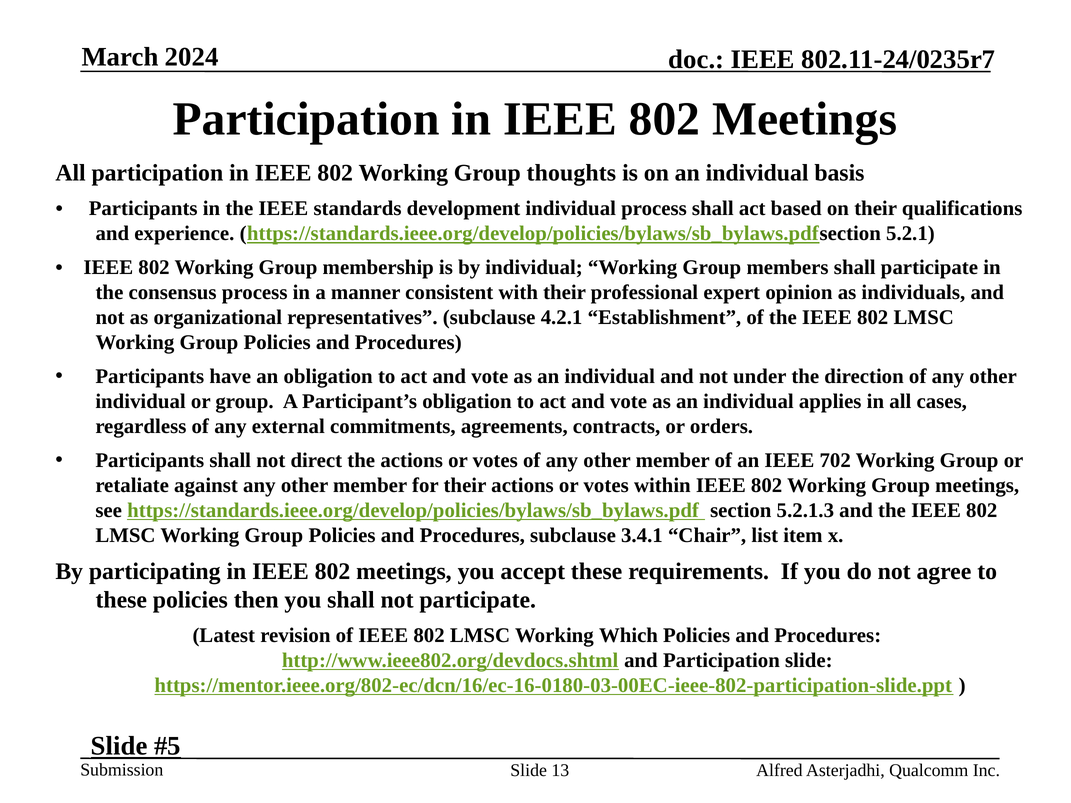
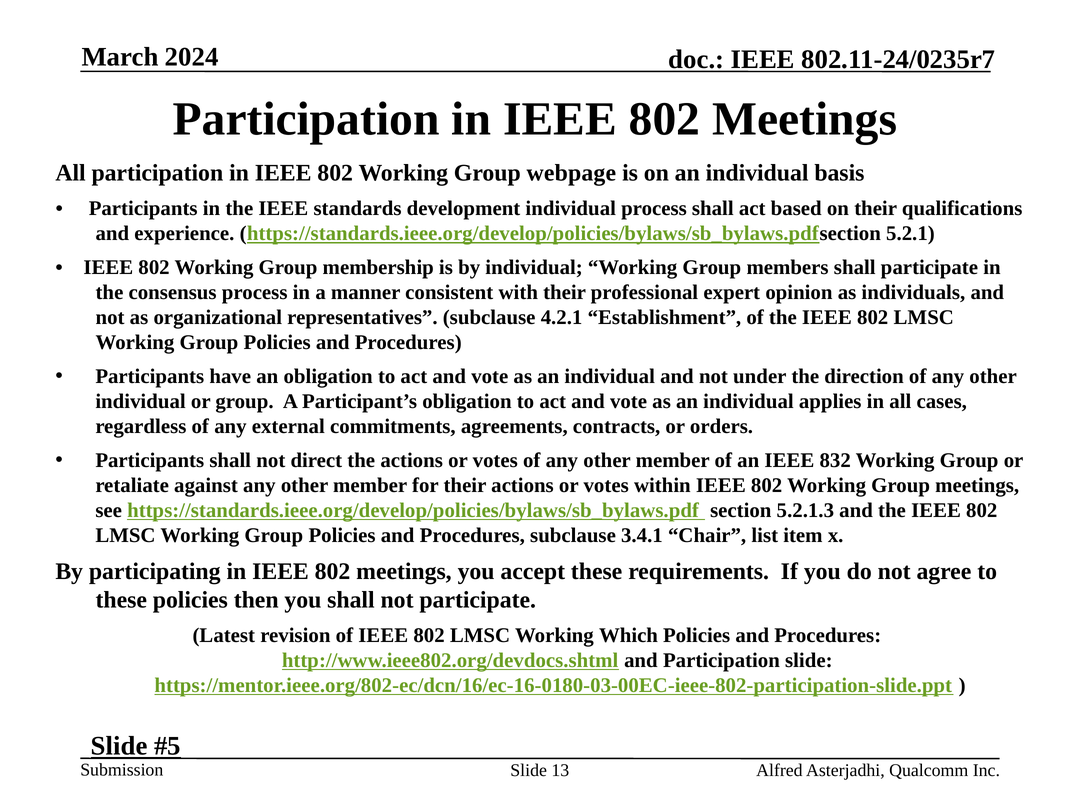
thoughts: thoughts -> webpage
702: 702 -> 832
